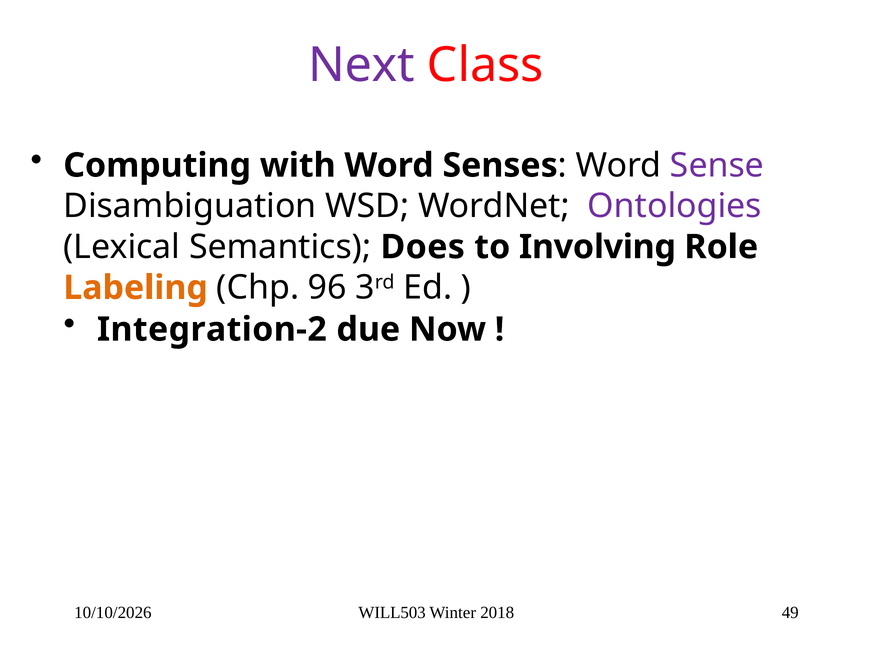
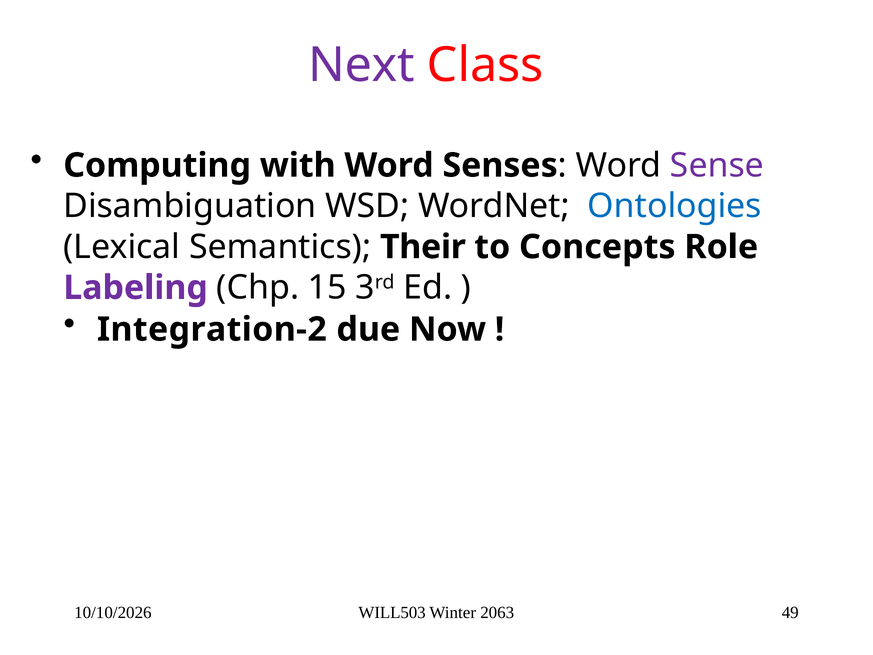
Ontologies colour: purple -> blue
Does: Does -> Their
Involving: Involving -> Concepts
Labeling colour: orange -> purple
96: 96 -> 15
2018: 2018 -> 2063
